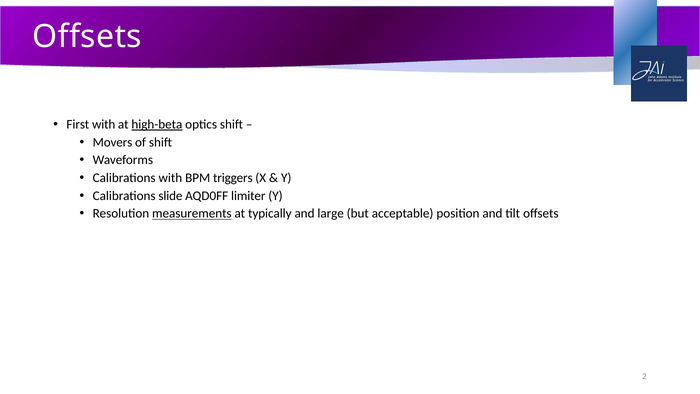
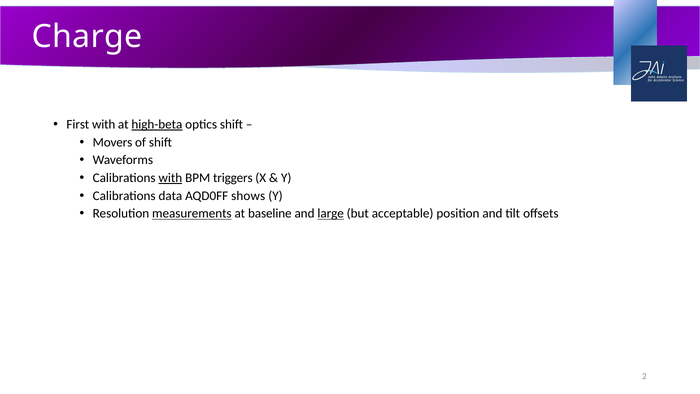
Offsets at (87, 36): Offsets -> Charge
with at (170, 178) underline: none -> present
slide: slide -> data
limiter: limiter -> shows
typically: typically -> baseline
large underline: none -> present
